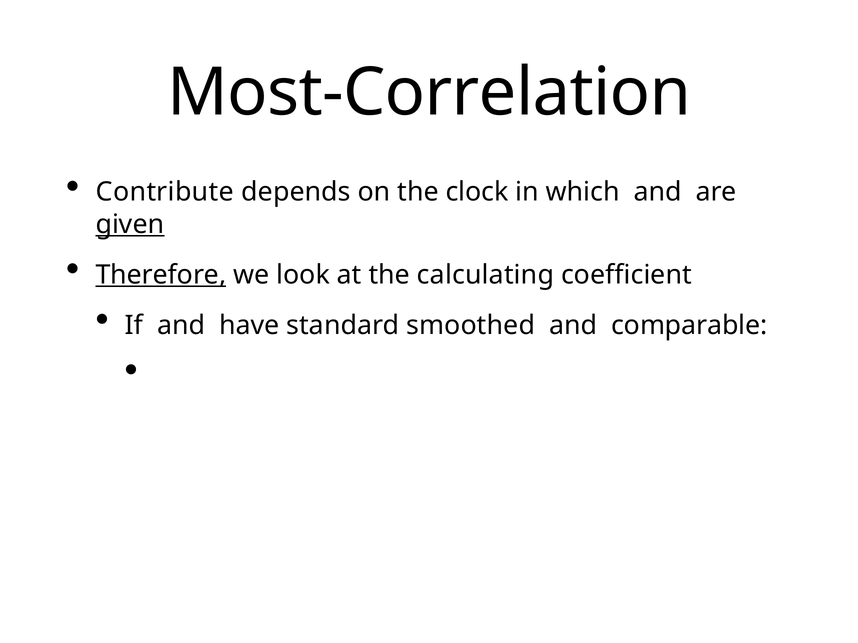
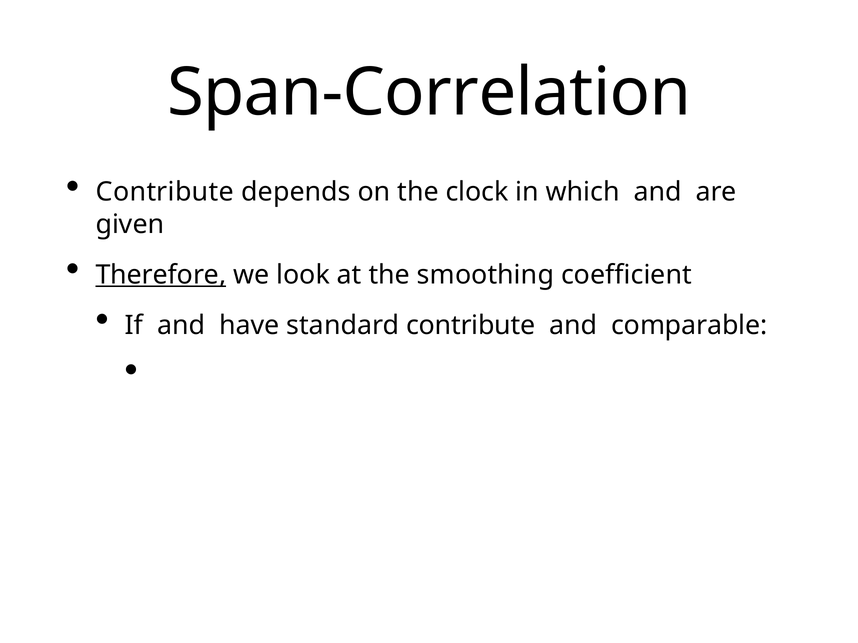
Most-Correlation: Most-Correlation -> Span-Correlation
given underline: present -> none
calculating: calculating -> smoothing
standard smoothed: smoothed -> contribute
